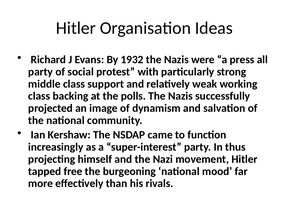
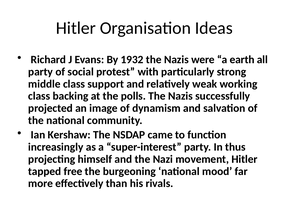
press: press -> earth
